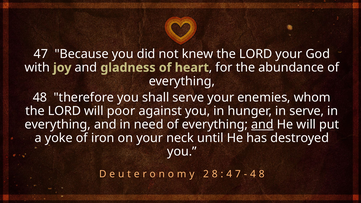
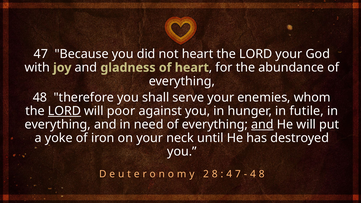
not knew: knew -> heart
LORD at (64, 111) underline: none -> present
in serve: serve -> futile
